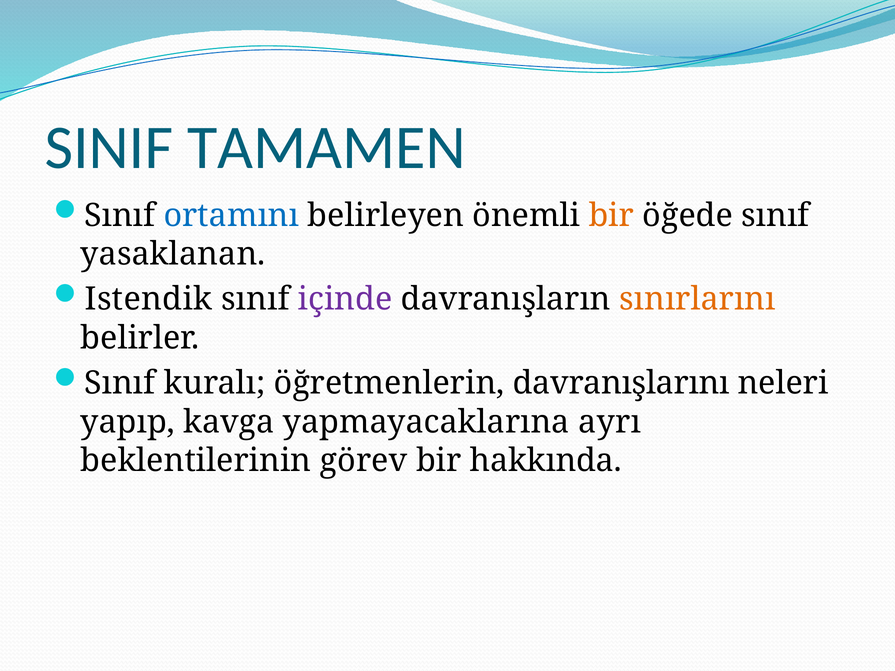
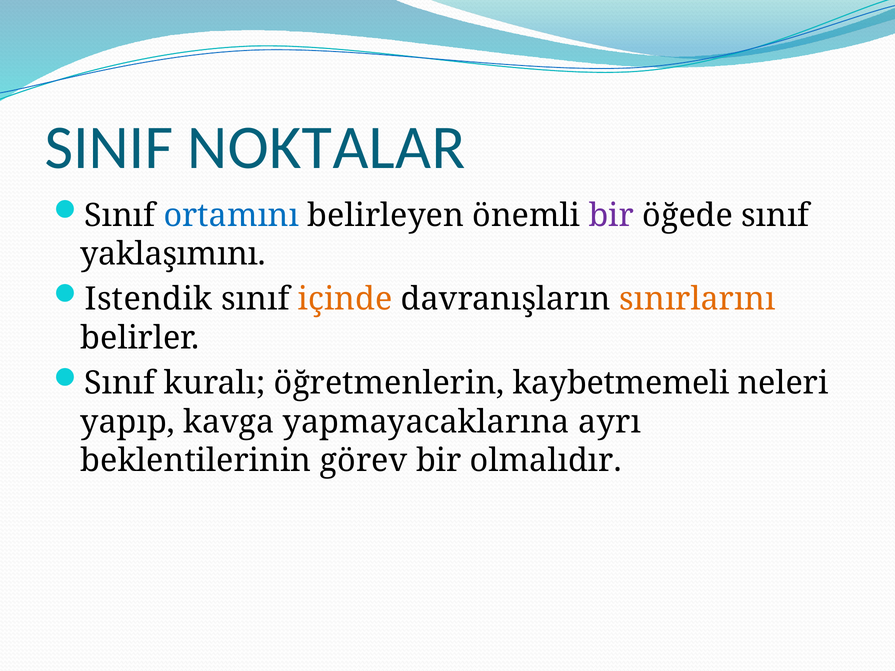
TAMAMEN: TAMAMEN -> NOKTALAR
bir at (611, 215) colour: orange -> purple
yasaklanan: yasaklanan -> yaklaşımını
içinde colour: purple -> orange
davranışlarını: davranışlarını -> kaybetmemeli
hakkında: hakkında -> olmalıdır
